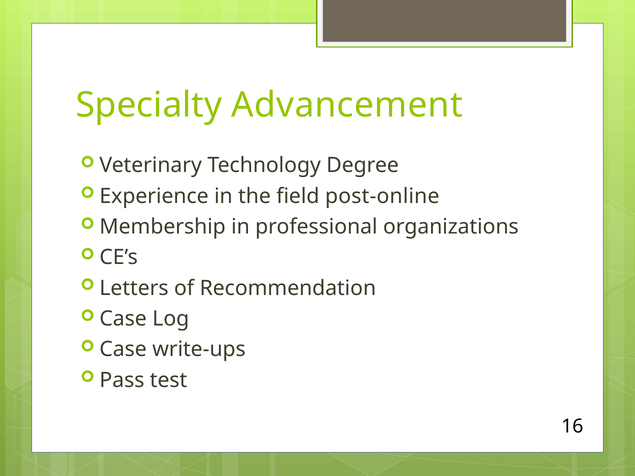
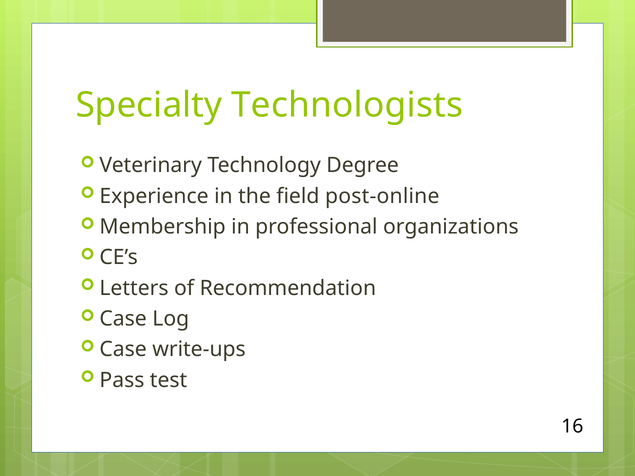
Advancement: Advancement -> Technologists
